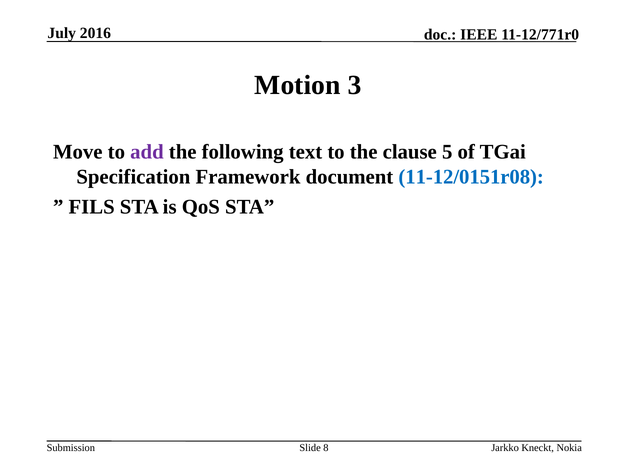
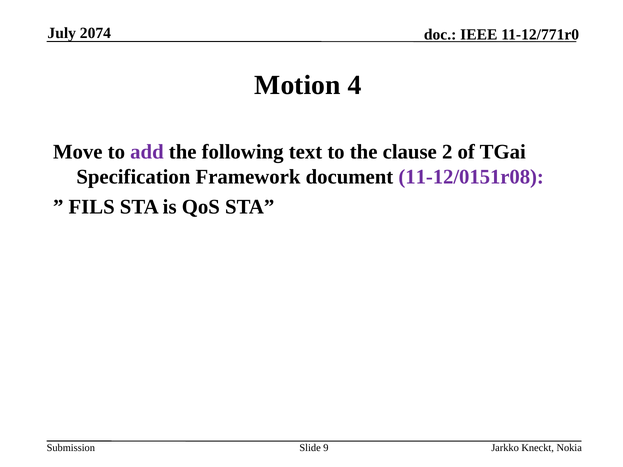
2016: 2016 -> 2074
3: 3 -> 4
5: 5 -> 2
11-12/0151r08 colour: blue -> purple
8: 8 -> 9
